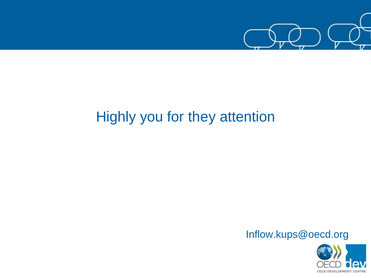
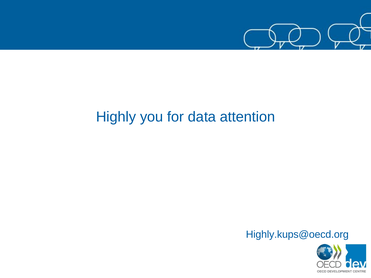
they: they -> data
Inflow.kups@oecd.org: Inflow.kups@oecd.org -> Highly.kups@oecd.org
